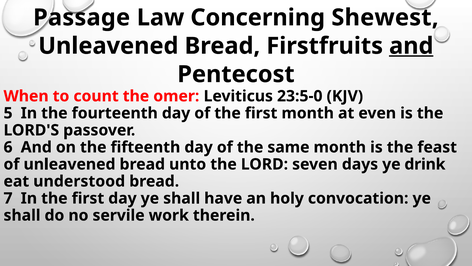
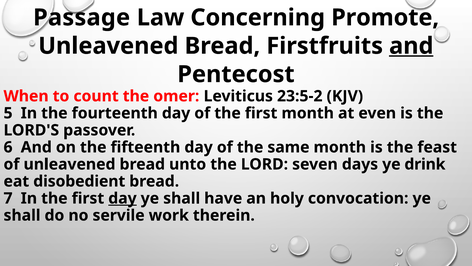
Shewest: Shewest -> Promote
23:5-0: 23:5-0 -> 23:5-2
understood: understood -> disobedient
day at (122, 198) underline: none -> present
